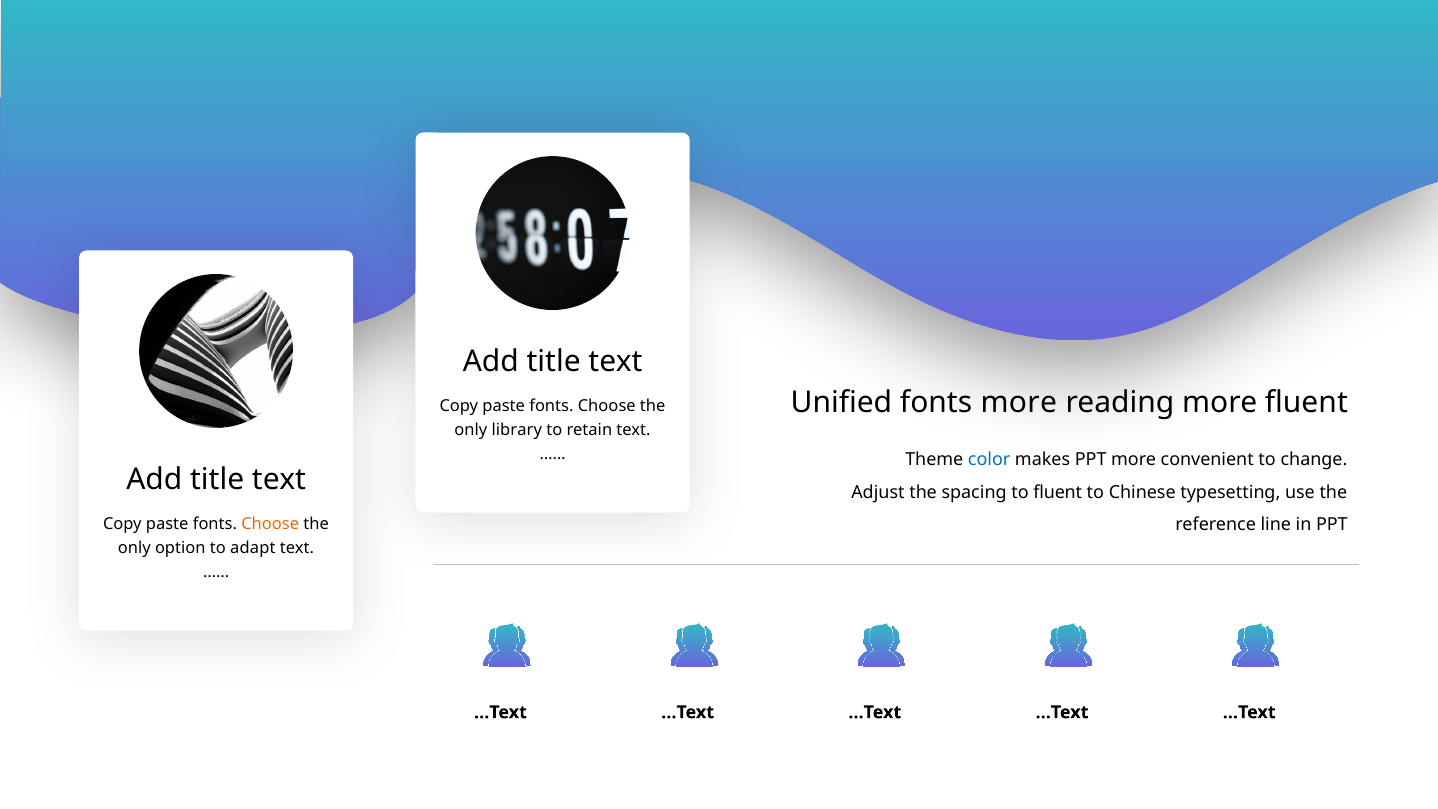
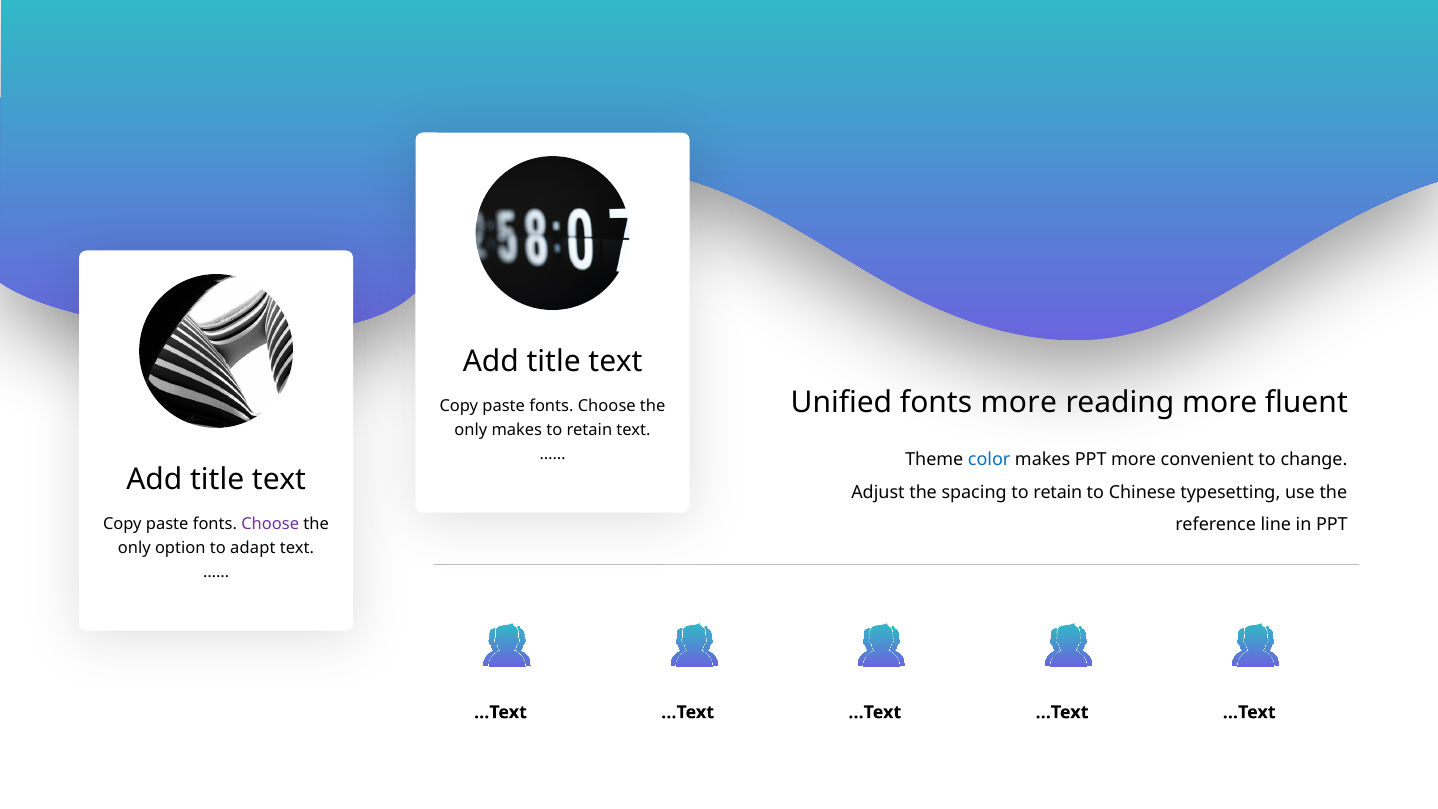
only library: library -> makes
spacing to fluent: fluent -> retain
Choose at (270, 524) colour: orange -> purple
